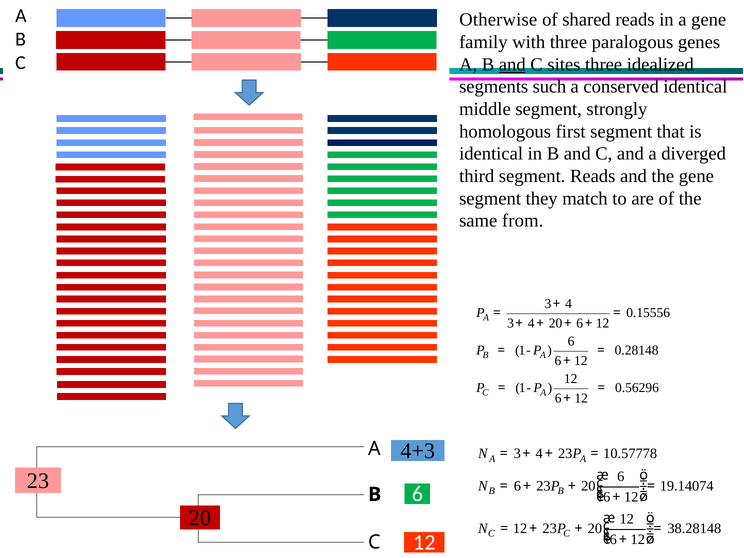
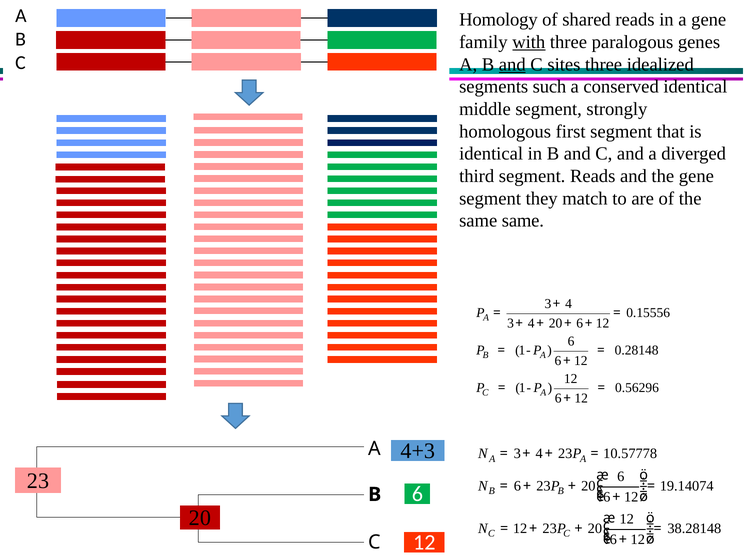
Otherwise: Otherwise -> Homology
with underline: none -> present
same from: from -> same
